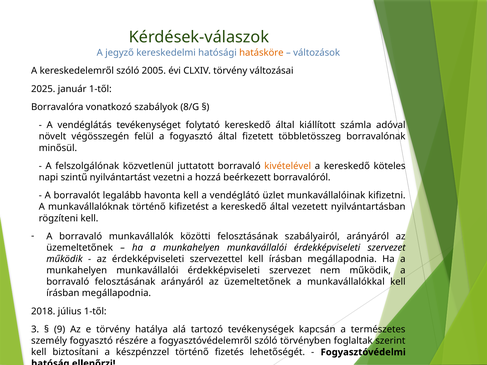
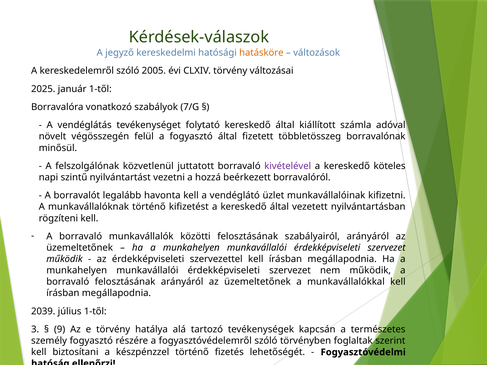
8/G: 8/G -> 7/G
kivételével colour: orange -> purple
2018: 2018 -> 2039
